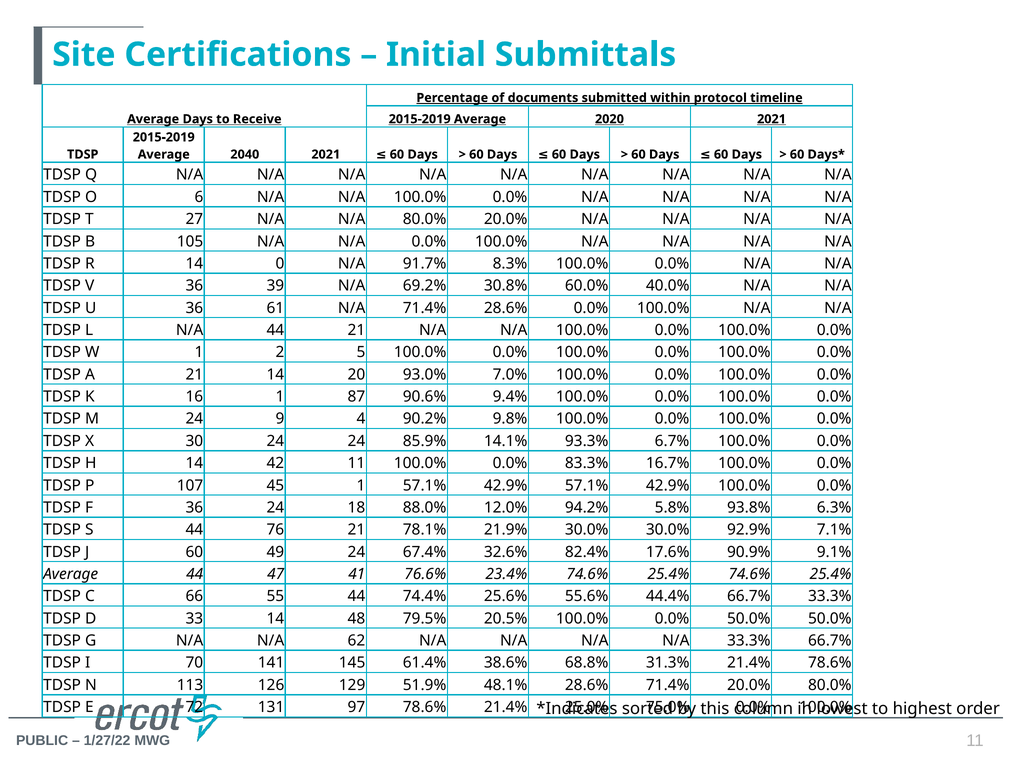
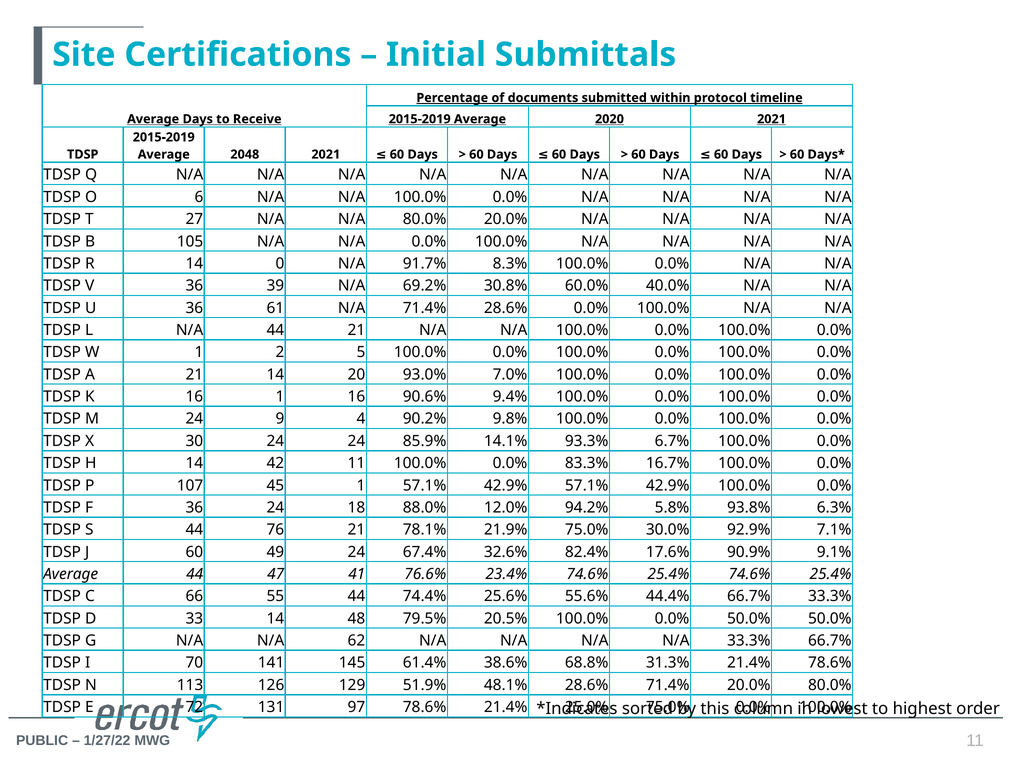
2040: 2040 -> 2048
1 87: 87 -> 16
21.9% 30.0%: 30.0% -> 75.0%
